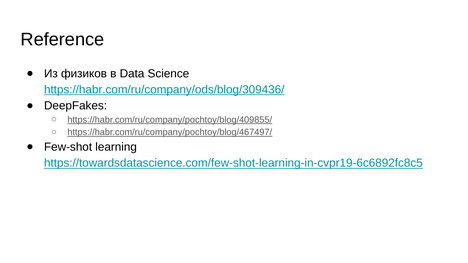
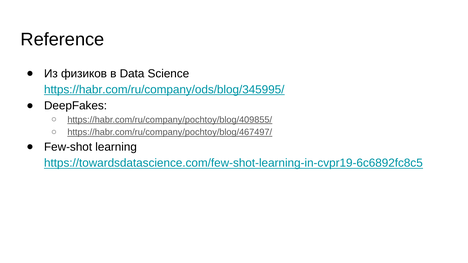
https://habr.com/ru/company/ods/blog/309436/: https://habr.com/ru/company/ods/blog/309436/ -> https://habr.com/ru/company/ods/blog/345995/
